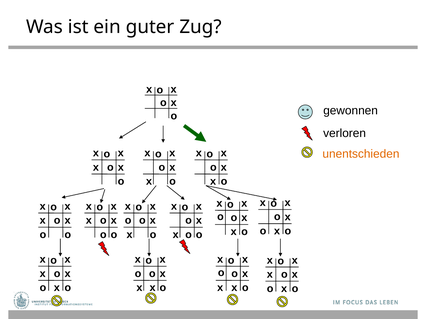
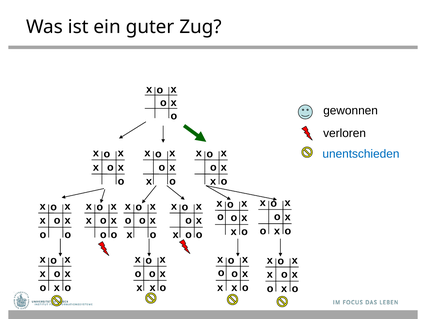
unentschieden colour: orange -> blue
